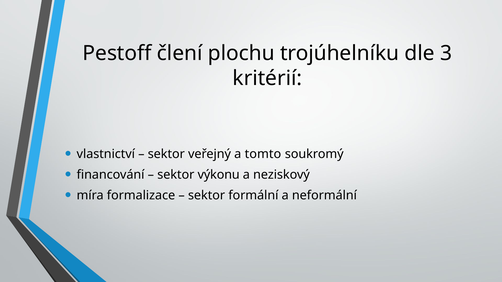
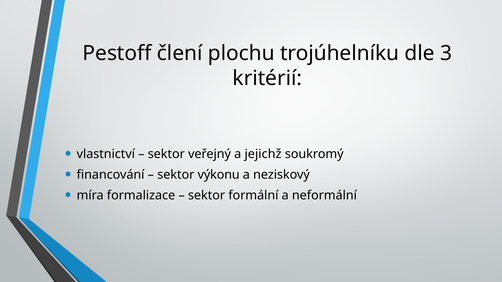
tomto: tomto -> jejichž
